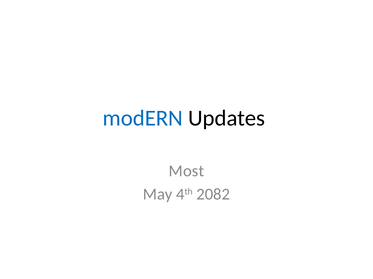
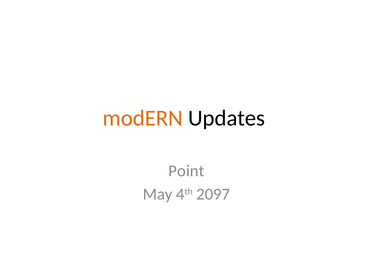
modERN colour: blue -> orange
Most: Most -> Point
2082: 2082 -> 2097
